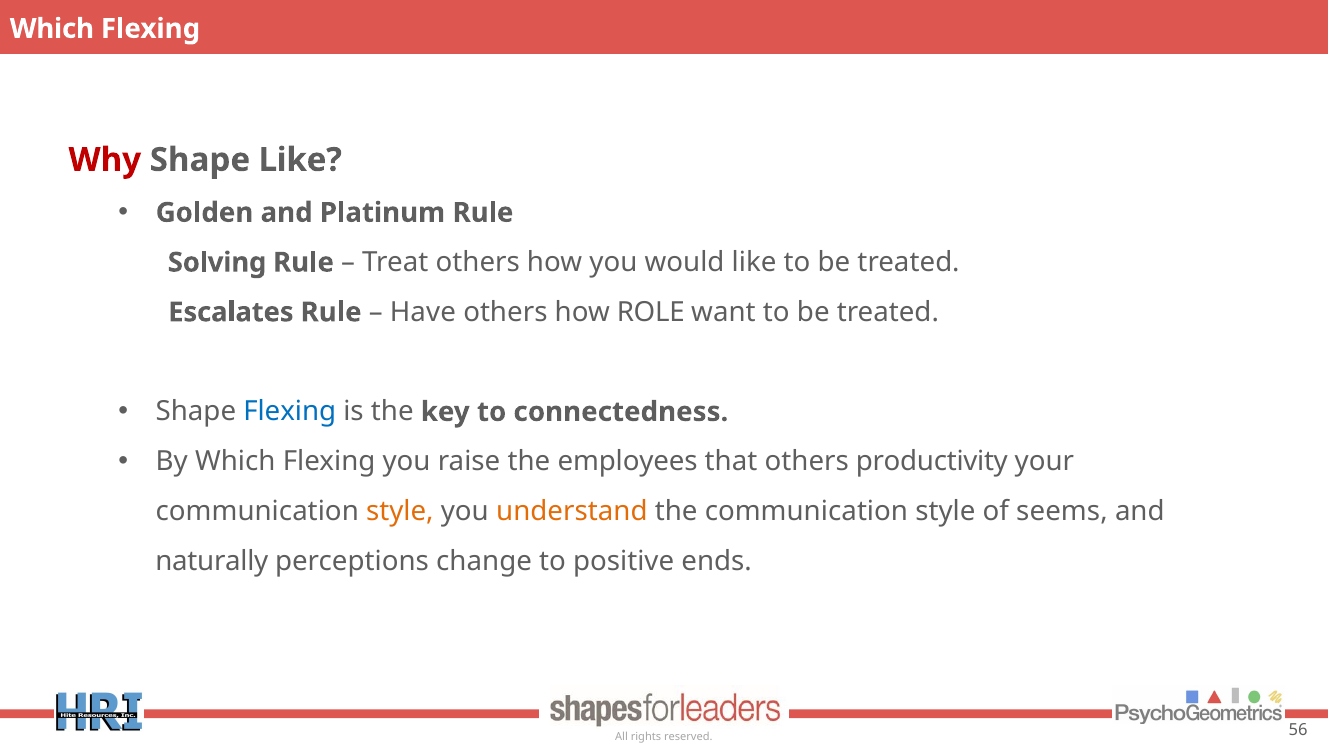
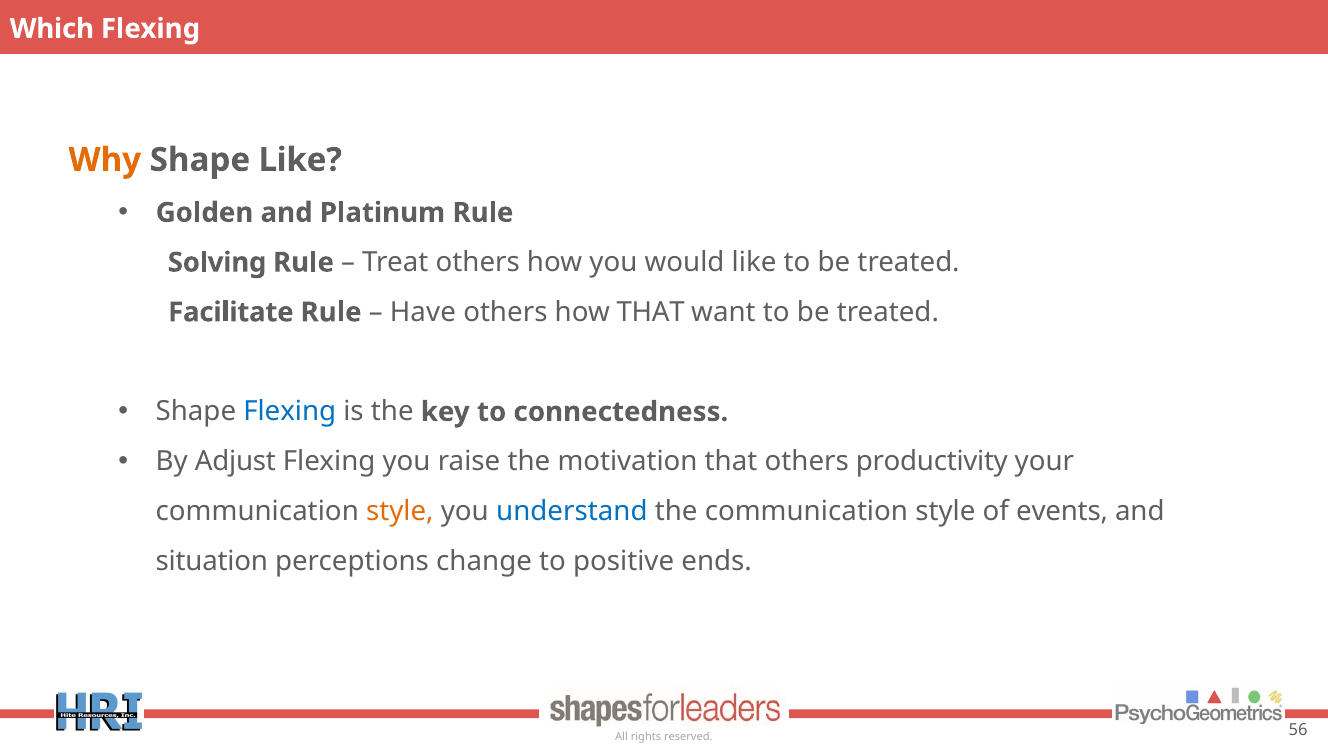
Why colour: red -> orange
Escalates: Escalates -> Facilitate
how ROLE: ROLE -> THAT
By Which: Which -> Adjust
employees: employees -> motivation
understand colour: orange -> blue
seems: seems -> events
naturally: naturally -> situation
